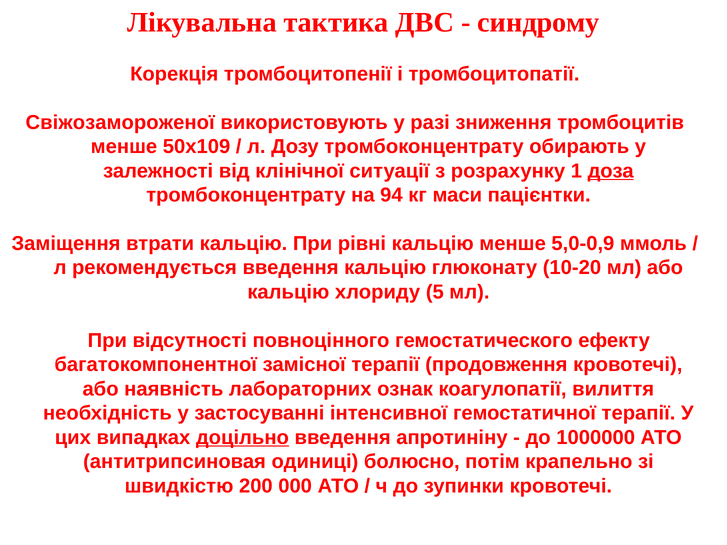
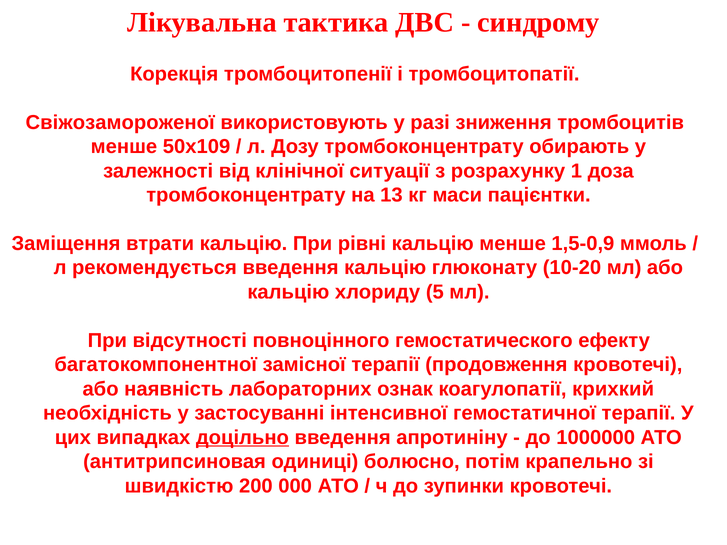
доза underline: present -> none
94: 94 -> 13
5,0-0,9: 5,0-0,9 -> 1,5-0,9
вилиття: вилиття -> крихкий
